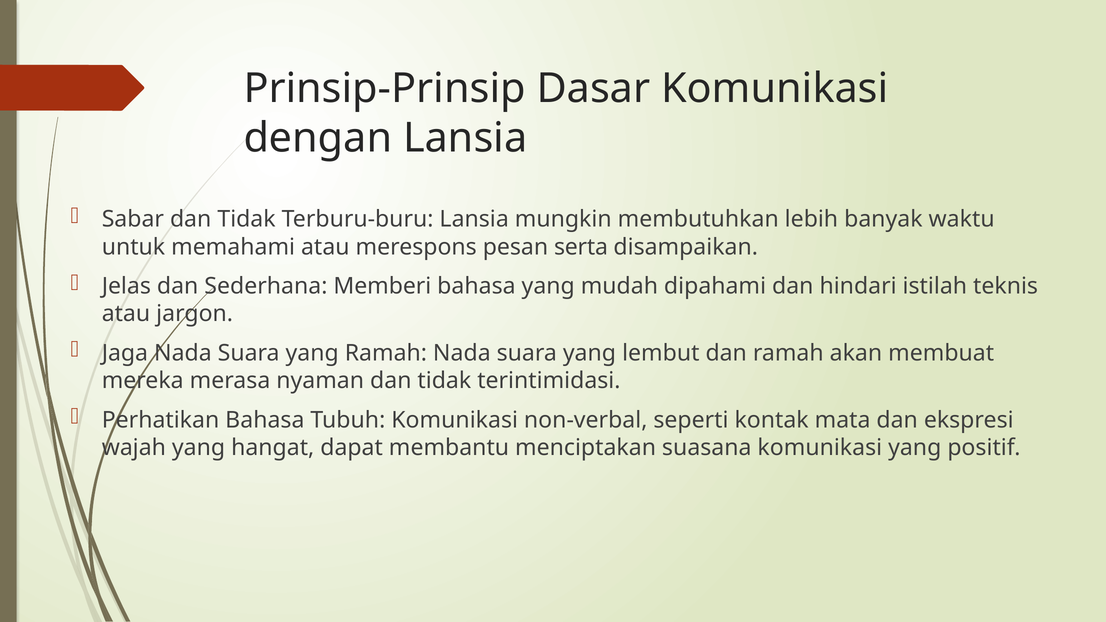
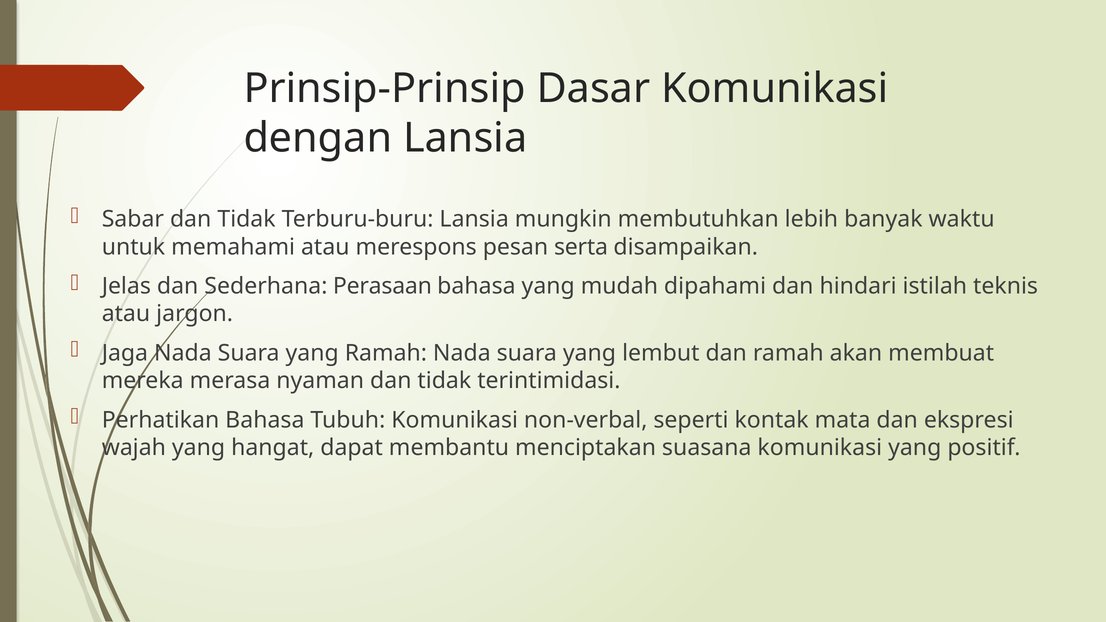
Memberi: Memberi -> Perasaan
